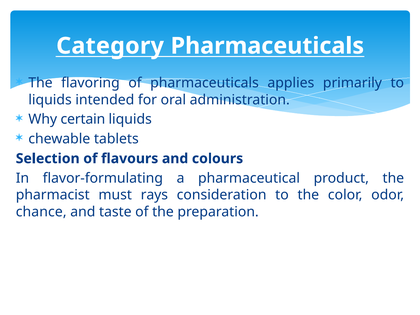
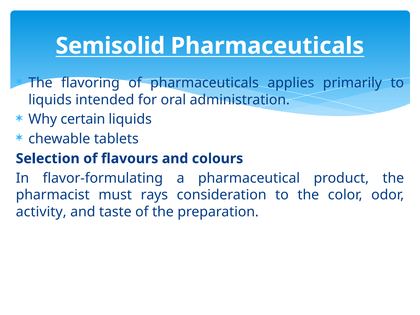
Category: Category -> Semisolid
chance: chance -> activity
